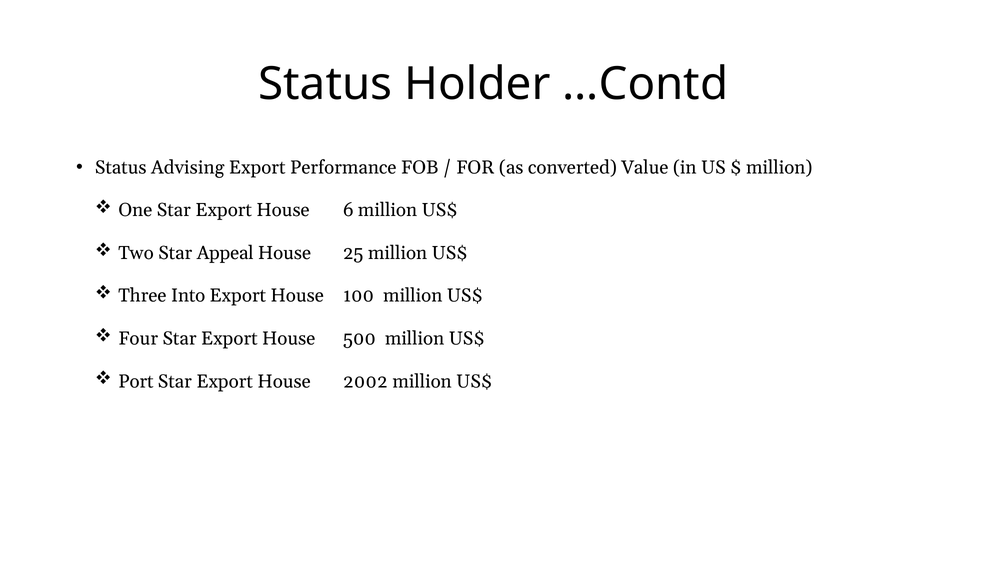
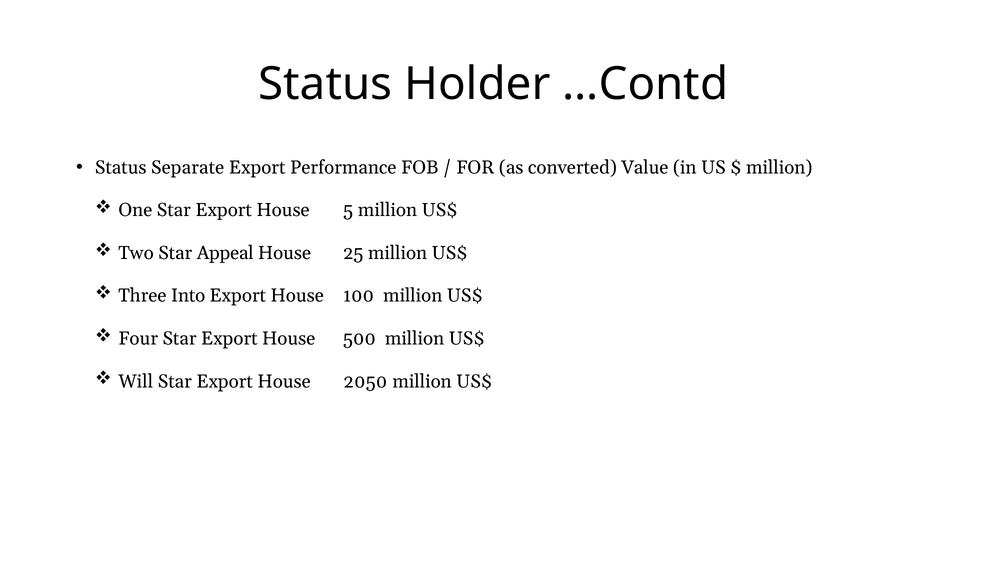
Advising: Advising -> Separate
6: 6 -> 5
Port: Port -> Will
2002: 2002 -> 2050
